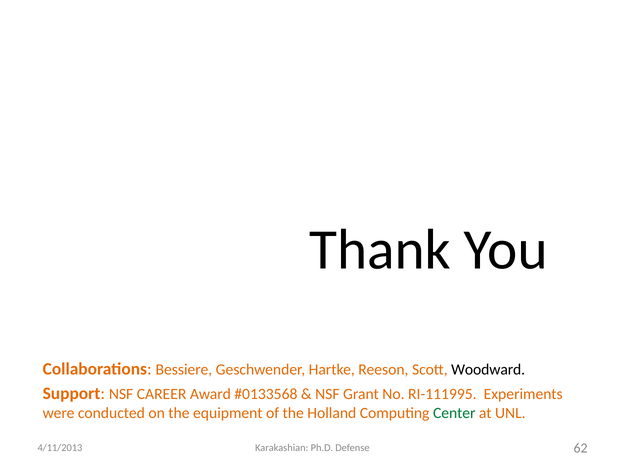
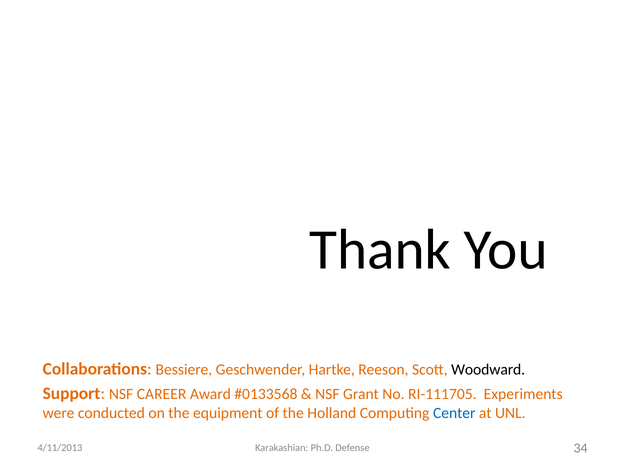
RI-111995: RI-111995 -> RI-111705
Center colour: green -> blue
62: 62 -> 34
